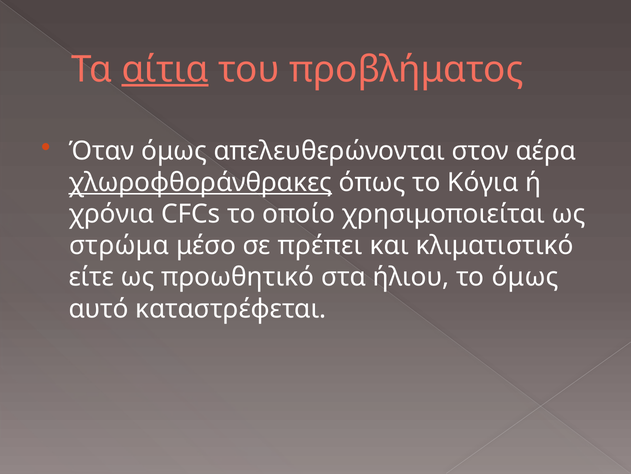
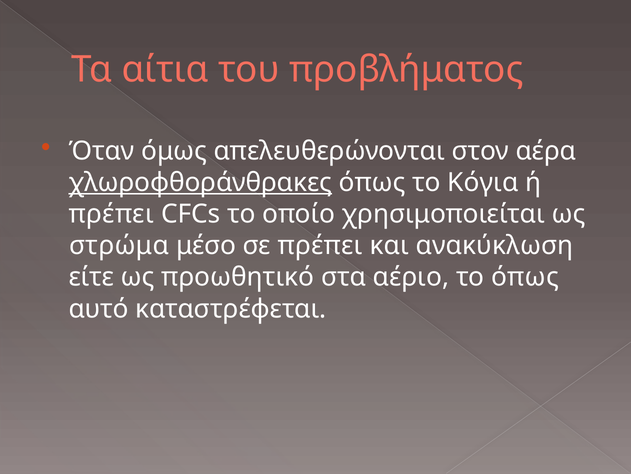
αίτια underline: present -> none
χρόνια at (112, 214): χρόνια -> πρέπει
κλιματιστικό: κλιματιστικό -> ανακύκλωση
ήλιου: ήλιου -> αέριο
το όμως: όμως -> όπως
